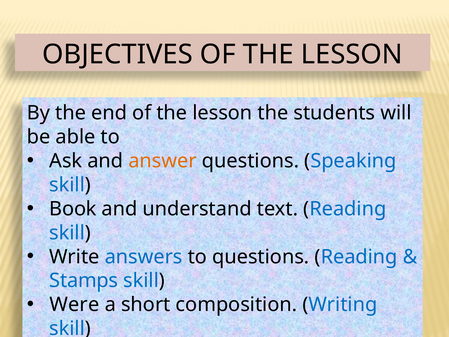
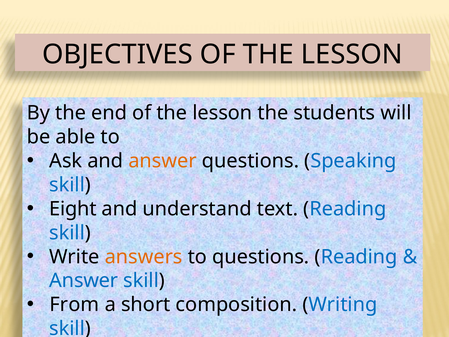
Book: Book -> Eight
answers colour: blue -> orange
Stamps at (84, 281): Stamps -> Answer
Were: Were -> From
